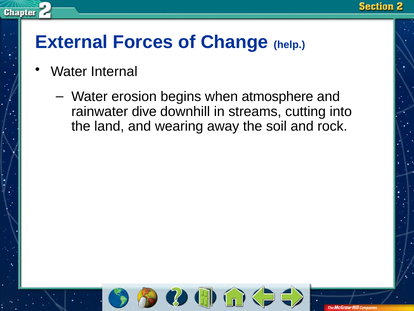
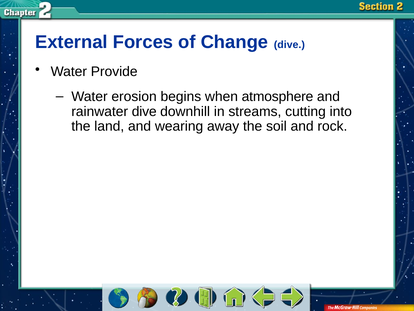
Change help: help -> dive
Internal: Internal -> Provide
